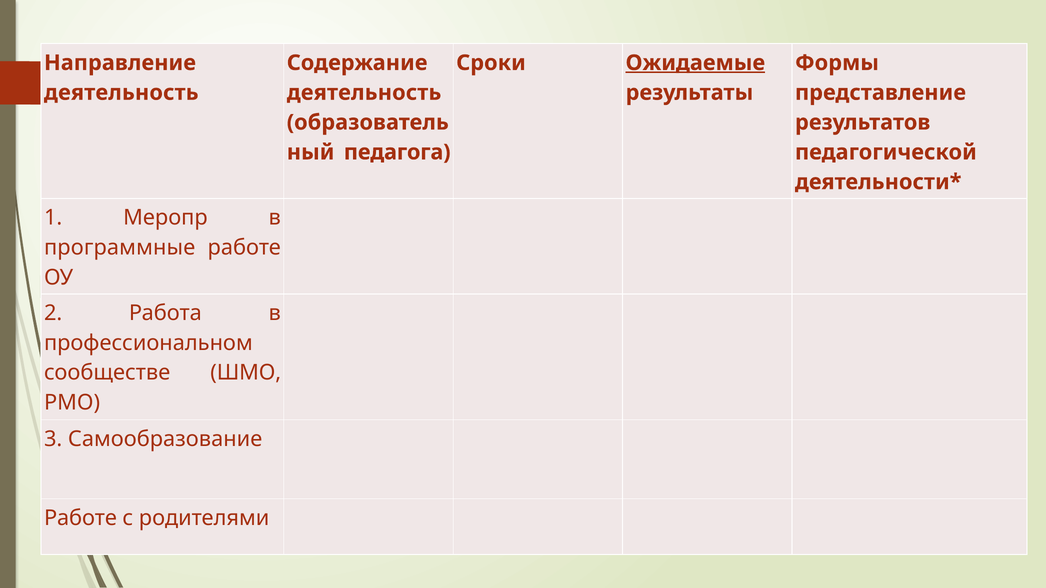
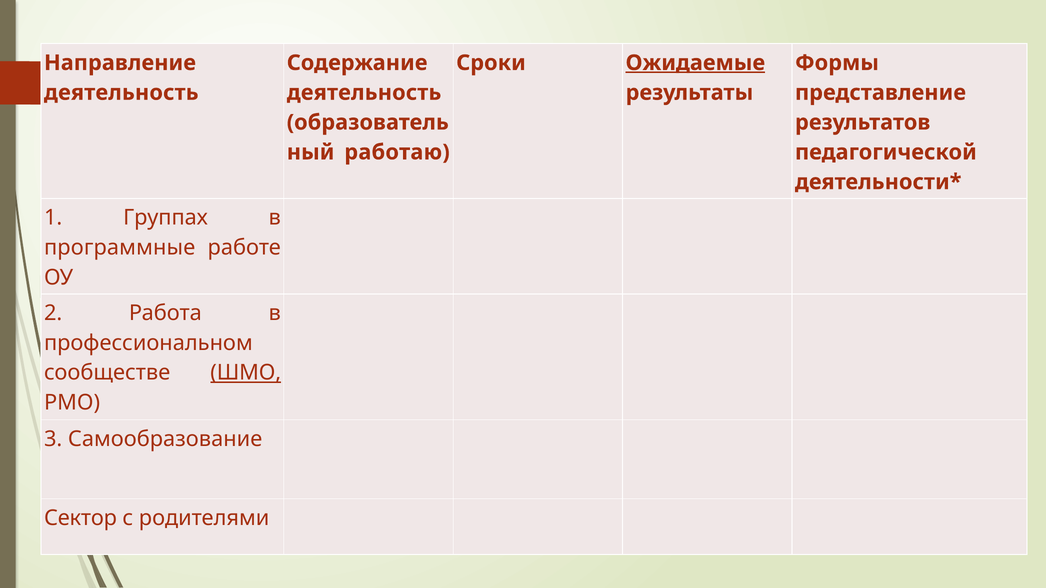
педагога: педагога -> работаю
Меропр: Меропр -> Группах
ШМО underline: none -> present
Работе at (80, 518): Работе -> Сектор
